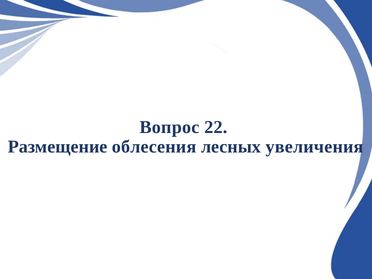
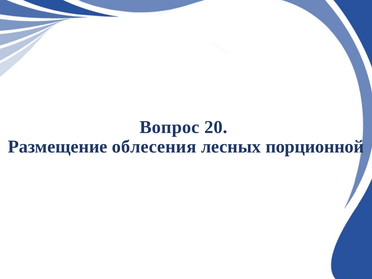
22: 22 -> 20
увеличения: увеличения -> порционной
